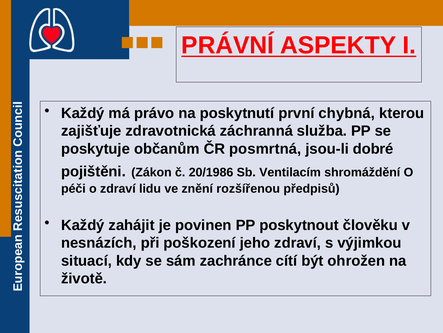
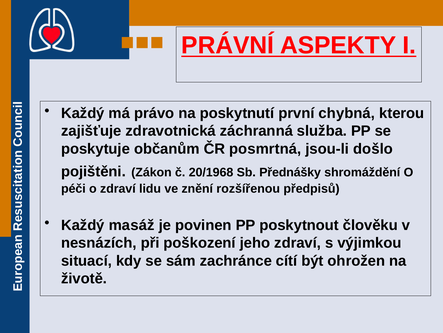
dobré: dobré -> došlo
20/1986: 20/1986 -> 20/1968
Ventilacím: Ventilacím -> Přednášky
zahájit: zahájit -> masáž
